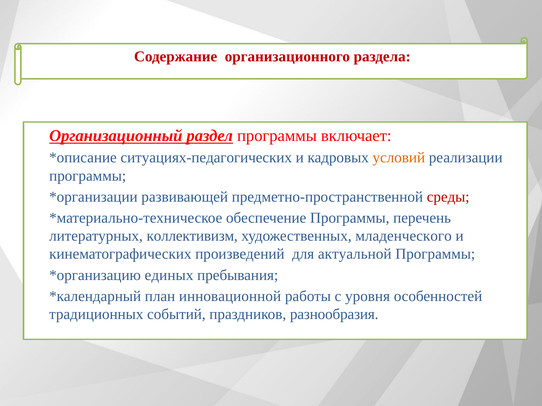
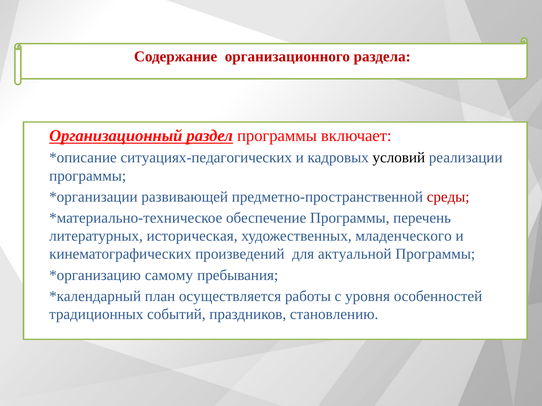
условий colour: orange -> black
коллективизм: коллективизм -> историческая
единых: единых -> самому
инновационной: инновационной -> осуществляется
разнообразия: разнообразия -> становлению
